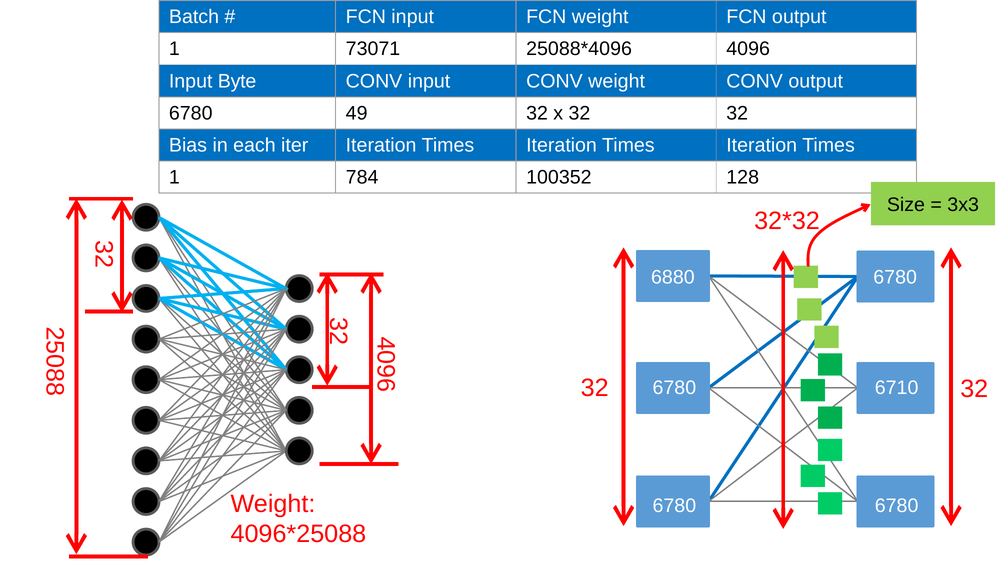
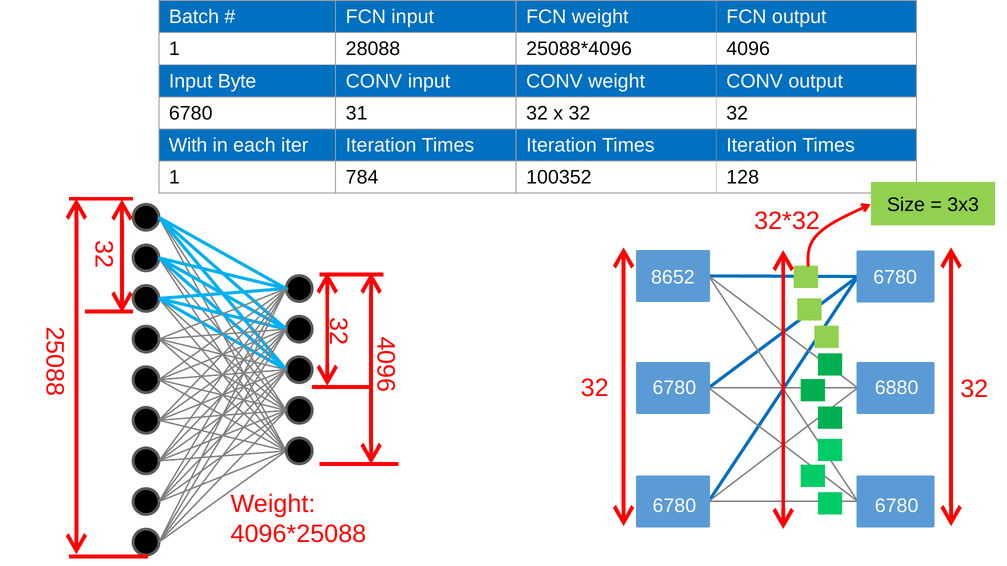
73071: 73071 -> 28088
49: 49 -> 31
Bias: Bias -> With
6880: 6880 -> 8652
6710: 6710 -> 6880
